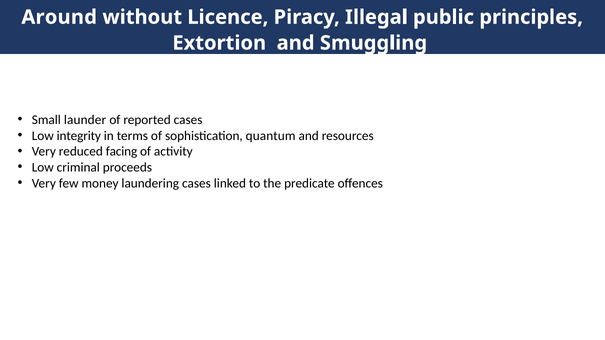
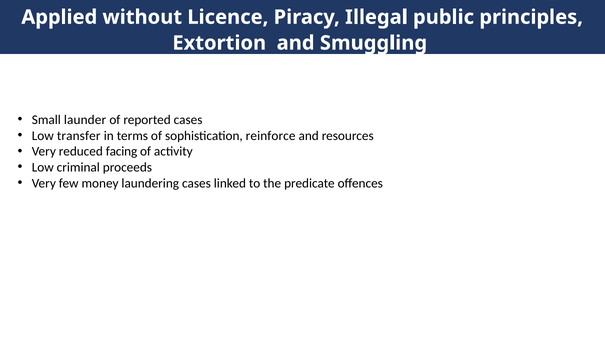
Around: Around -> Applied
integrity: integrity -> transfer
quantum: quantum -> reinforce
